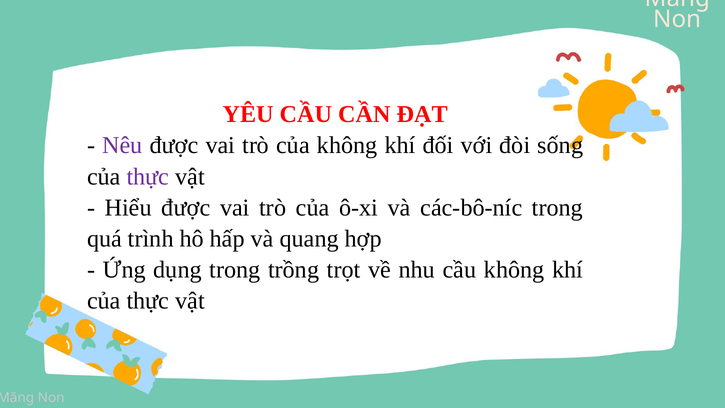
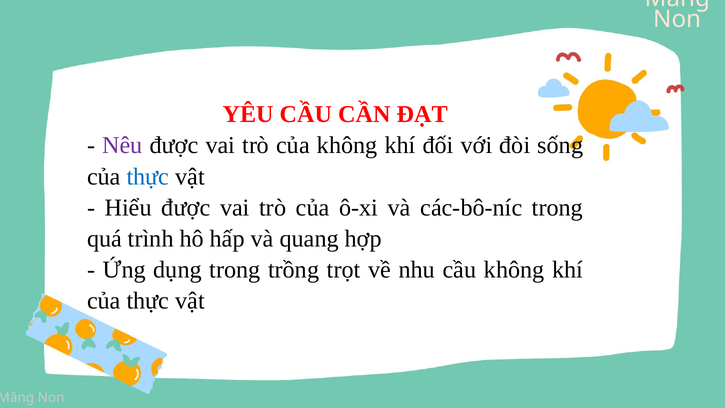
thực at (148, 176) colour: purple -> blue
